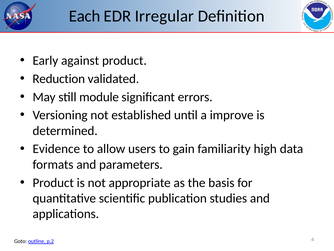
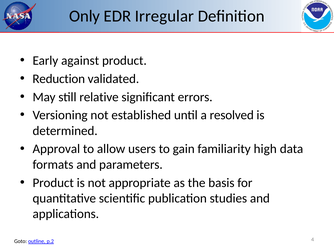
Each: Each -> Only
module: module -> relative
improve: improve -> resolved
Evidence: Evidence -> Approval
